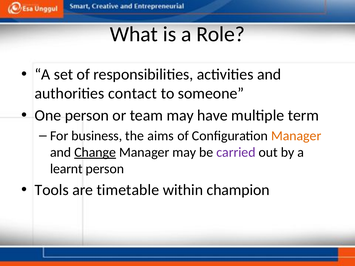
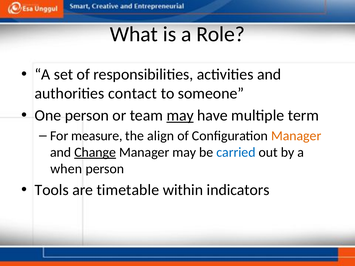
may at (180, 116) underline: none -> present
business: business -> measure
aims: aims -> align
carried colour: purple -> blue
learnt: learnt -> when
champion: champion -> indicators
